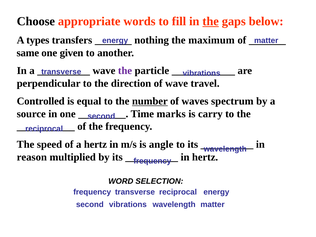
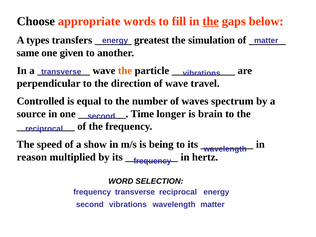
nothing: nothing -> greatest
maximum: maximum -> simulation
the at (125, 71) colour: purple -> orange
number underline: present -> none
marks: marks -> longer
carry: carry -> brain
a hertz: hertz -> show
angle: angle -> being
